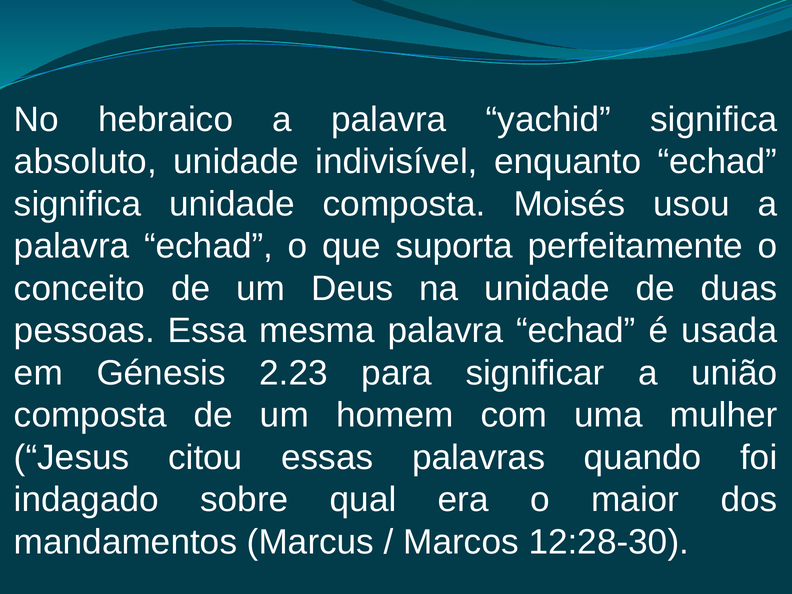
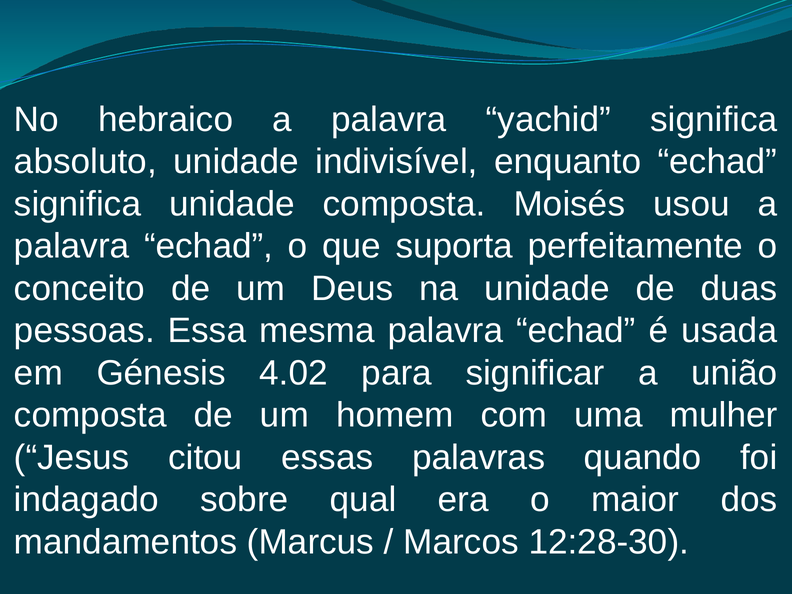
2.23: 2.23 -> 4.02
